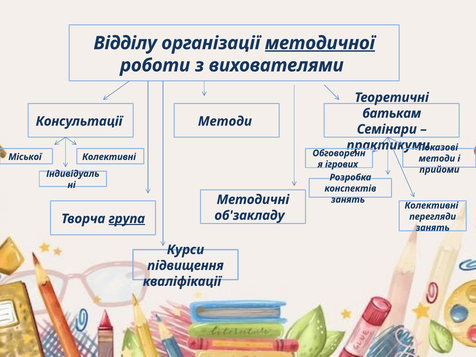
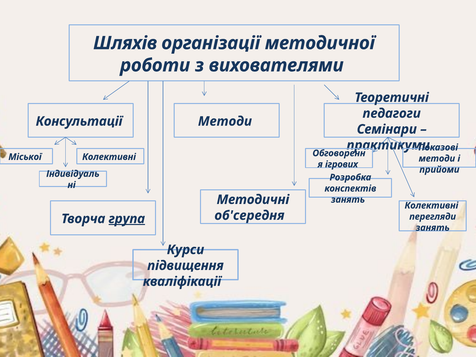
Відділу: Відділу -> Шляхів
методичної underline: present -> none
батькам: батькам -> педагоги
об'закладу: об'закладу -> об'середня
